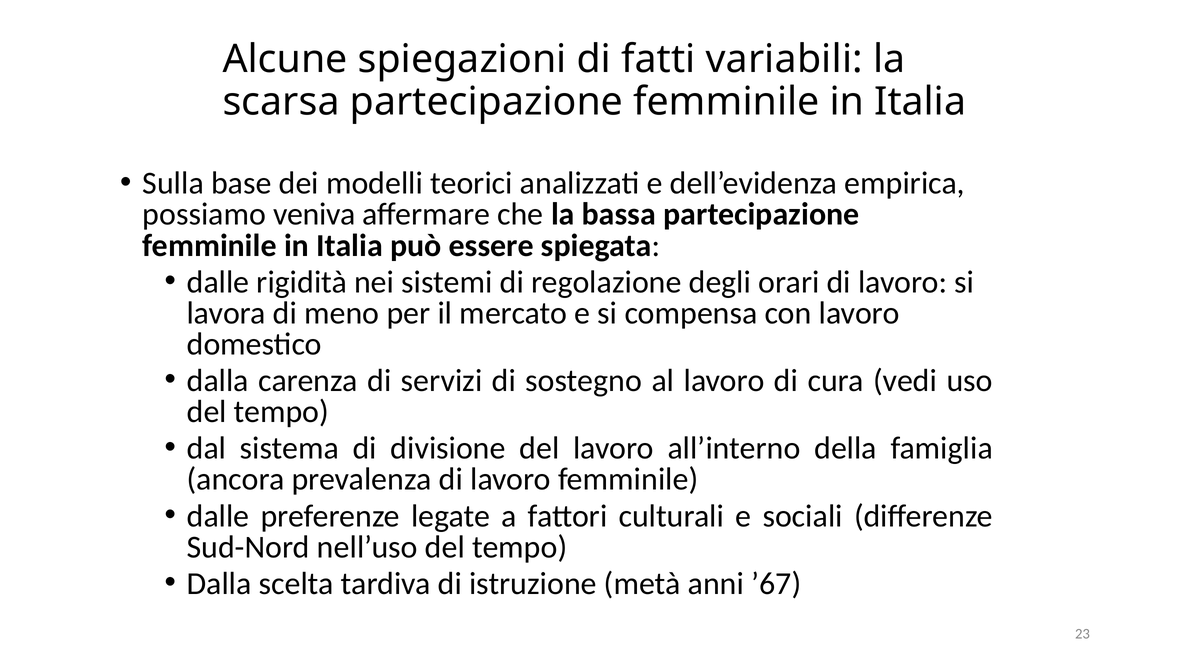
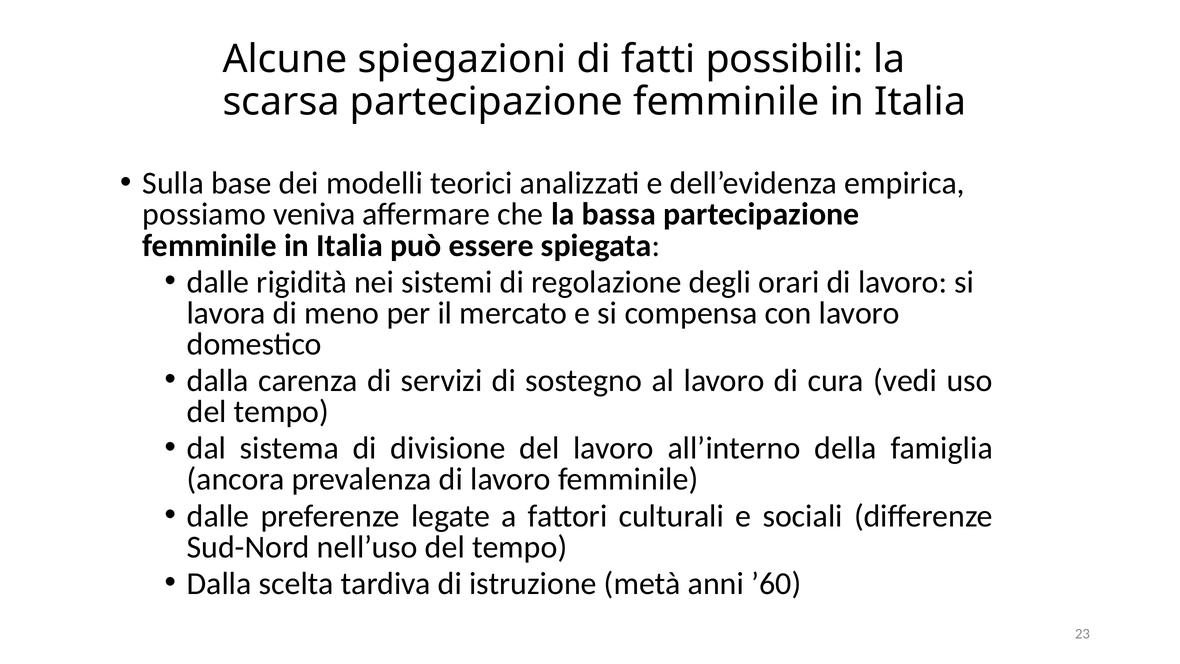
variabili: variabili -> possibili
’67: ’67 -> ’60
